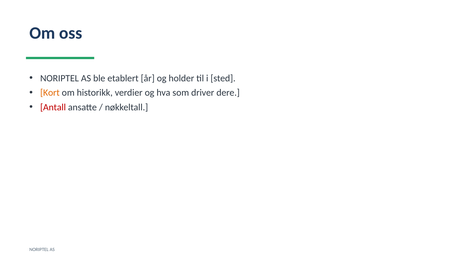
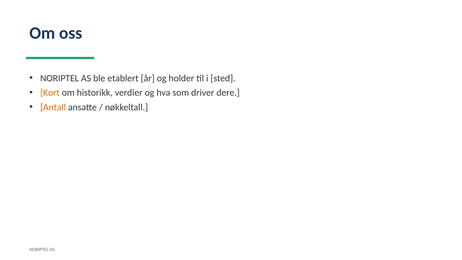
Antall colour: red -> orange
